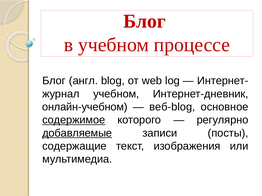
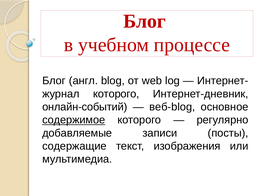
учебном at (116, 94): учебном -> которого
онлайн-учебном: онлайн-учебном -> онлайн-событий
добавляемые underline: present -> none
